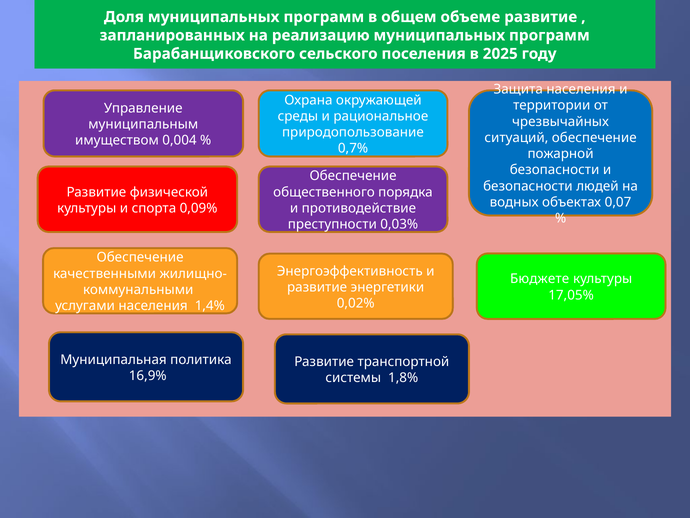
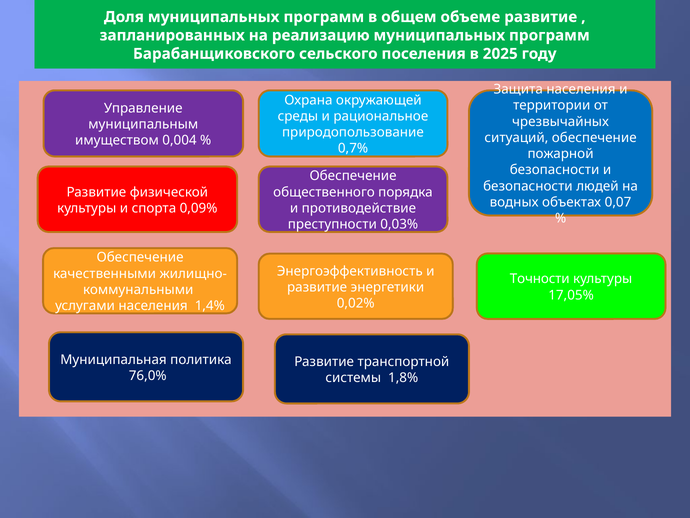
Бюджете: Бюджете -> Точности
16,9%: 16,9% -> 76,0%
